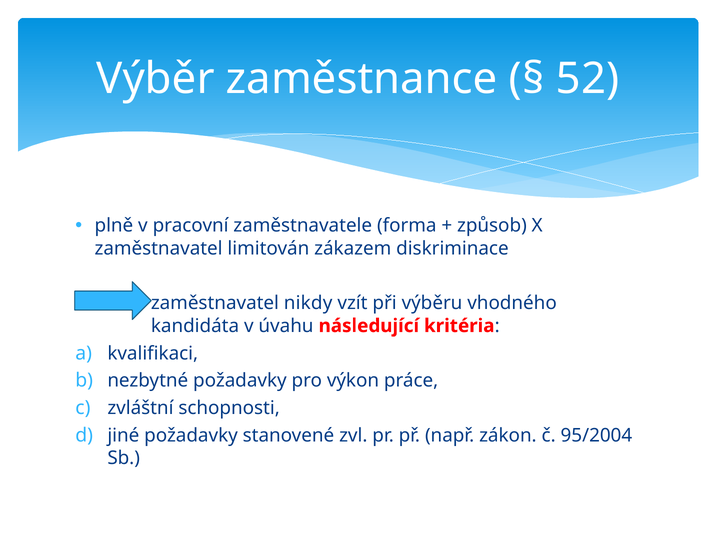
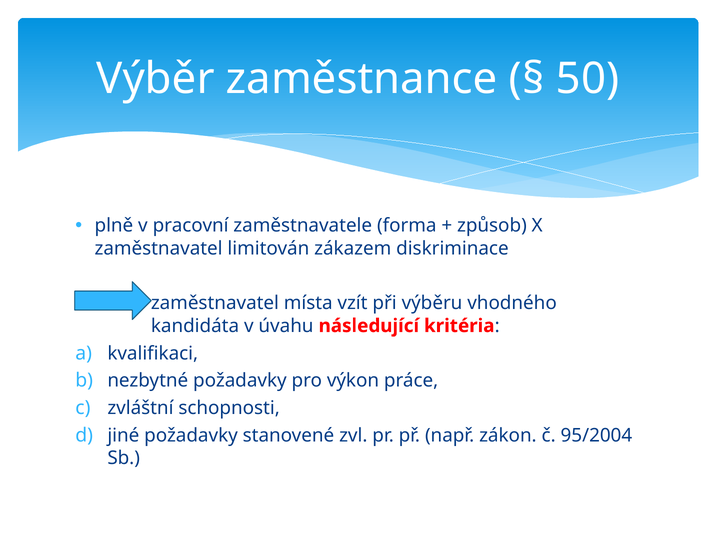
52: 52 -> 50
nikdy: nikdy -> místa
